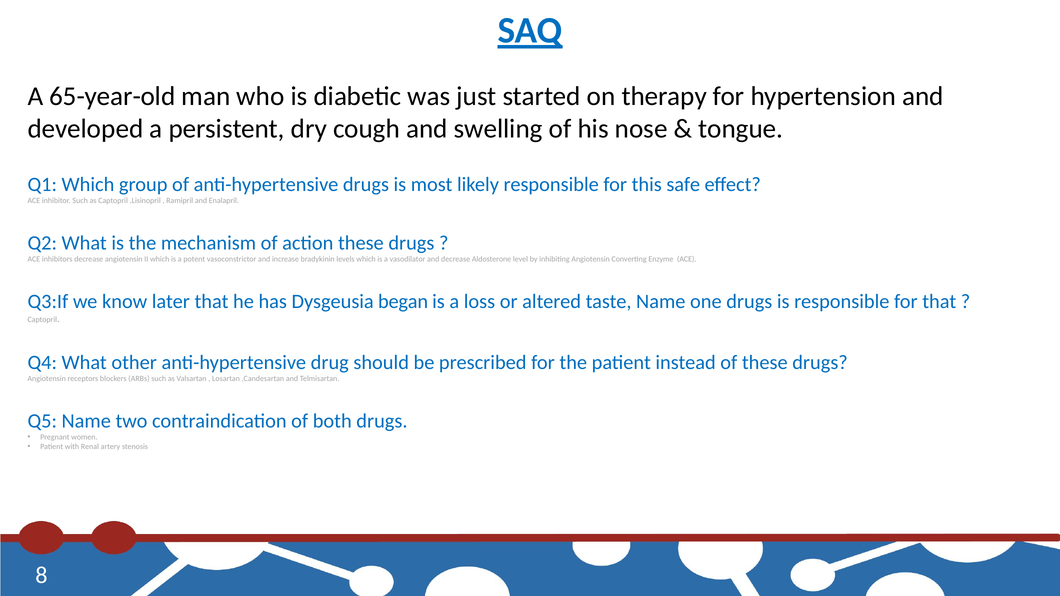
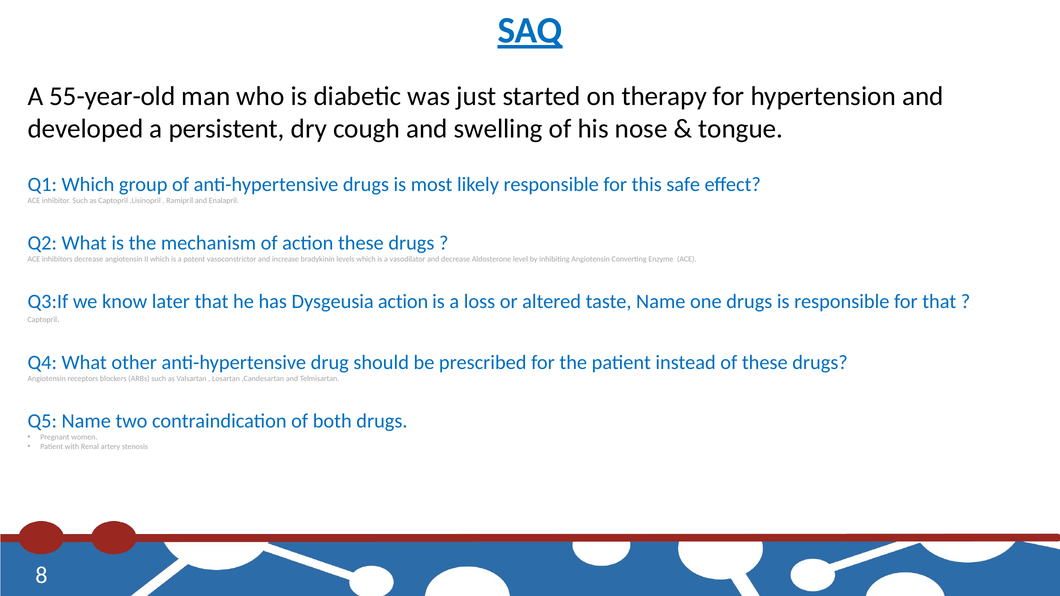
65-year-old: 65-year-old -> 55-year-old
Dysgeusia began: began -> action
